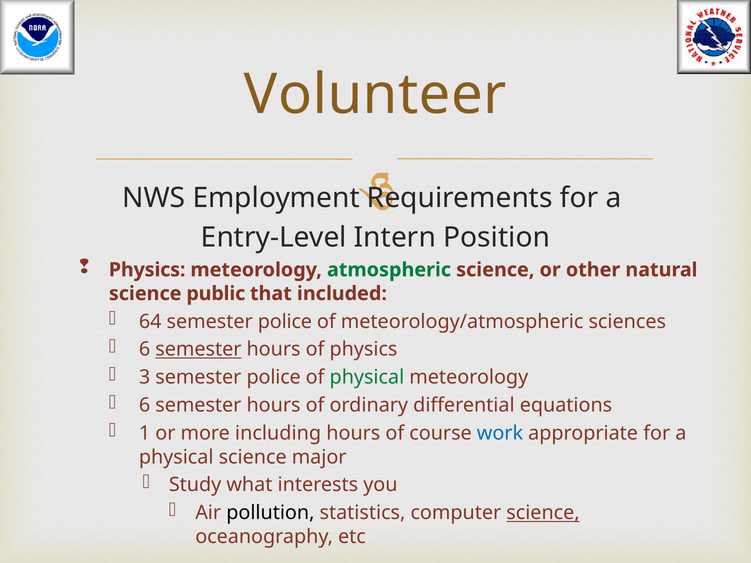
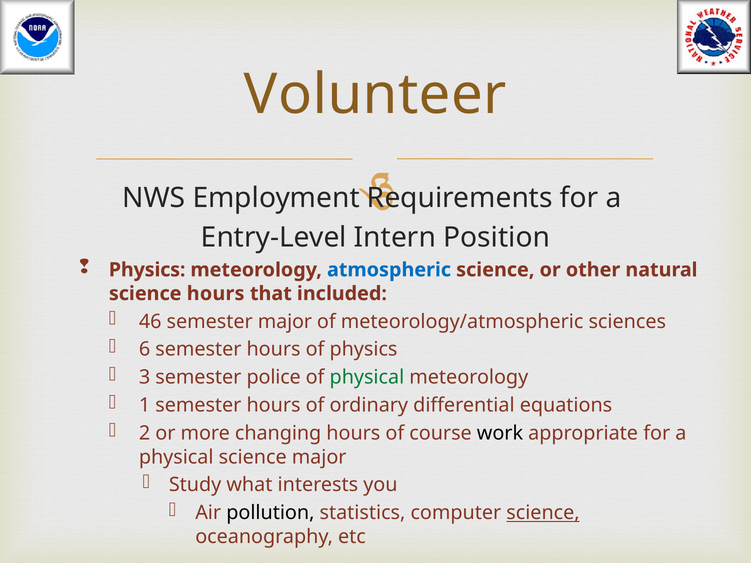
atmospheric colour: green -> blue
science public: public -> hours
64: 64 -> 46
police at (285, 322): police -> major
semester at (198, 350) underline: present -> none
6 at (145, 405): 6 -> 1
1: 1 -> 2
including: including -> changing
work colour: blue -> black
